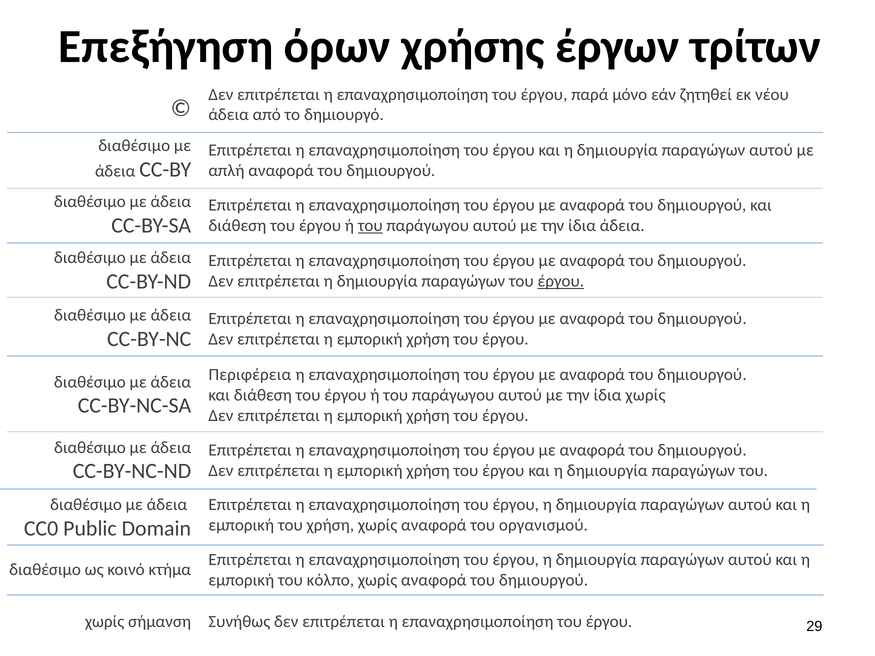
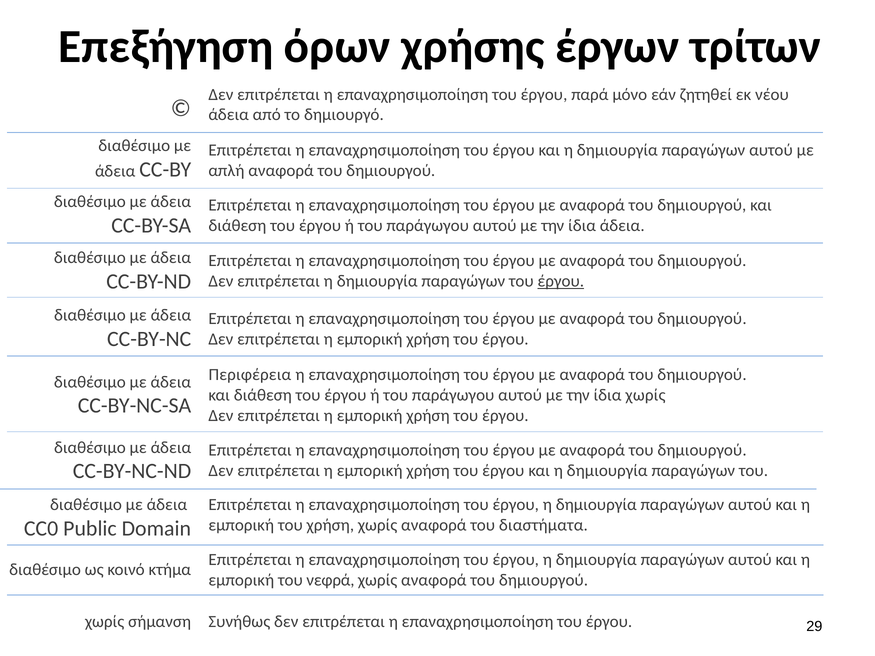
του at (370, 226) underline: present -> none
οργανισμού: οργανισμού -> διαστήματα
κόλπο: κόλπο -> νεφρά
